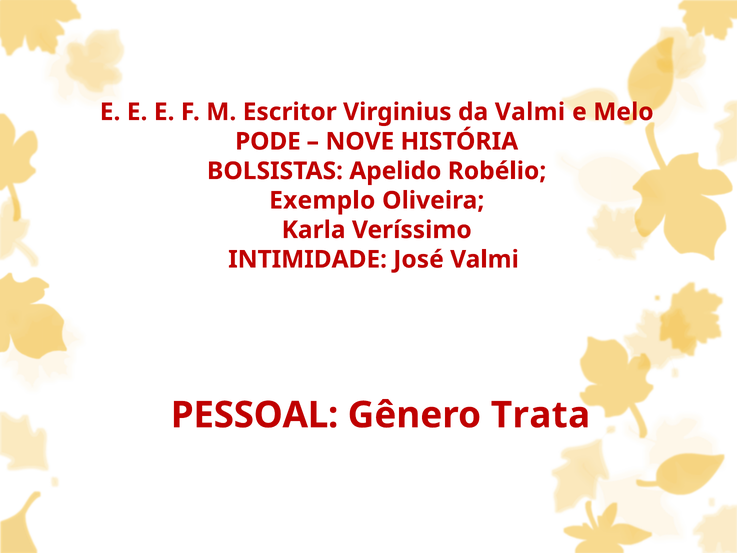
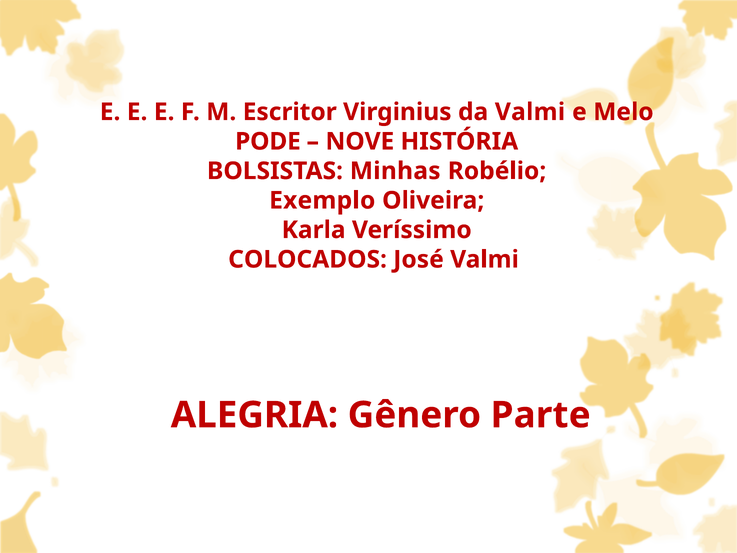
Apelido: Apelido -> Minhas
INTIMIDADE: INTIMIDADE -> COLOCADOS
PESSOAL: PESSOAL -> ALEGRIA
Trata: Trata -> Parte
